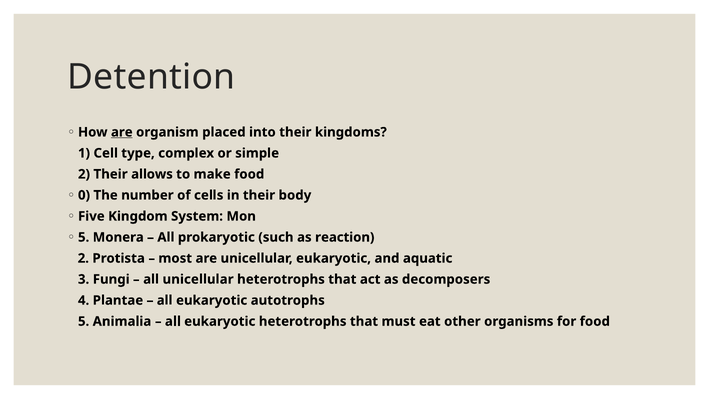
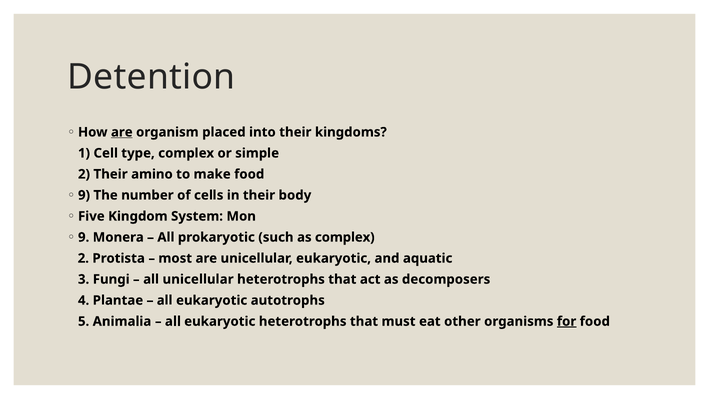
allows: allows -> amino
0 at (84, 195): 0 -> 9
5 at (84, 237): 5 -> 9
as reaction: reaction -> complex
for underline: none -> present
